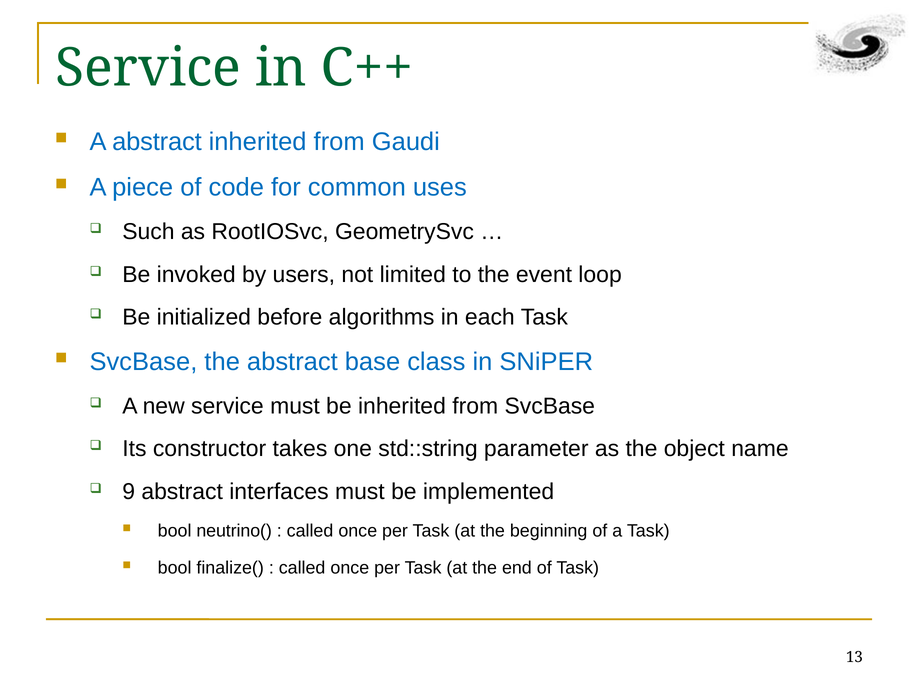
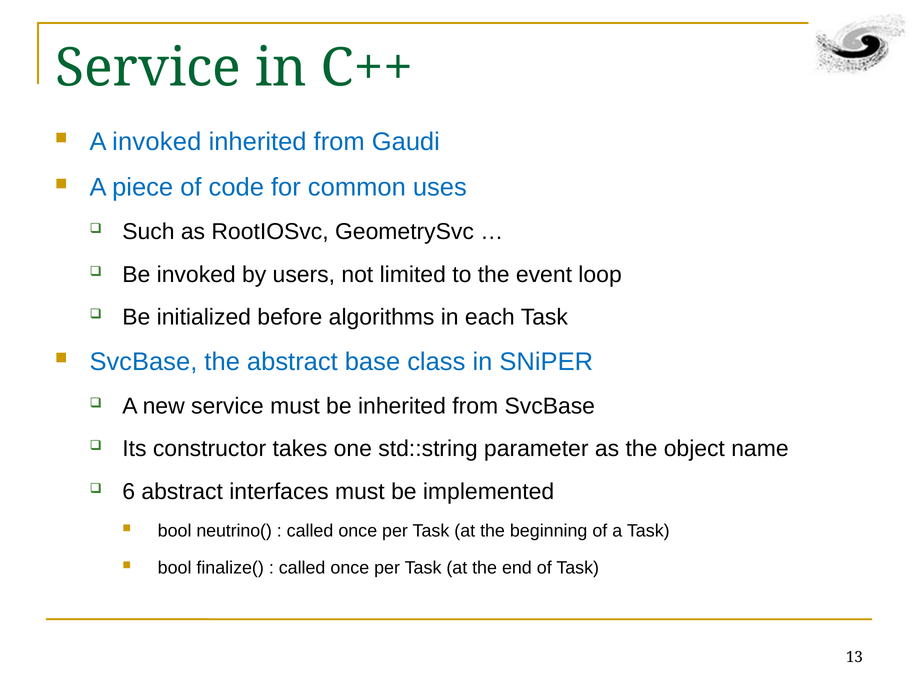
A abstract: abstract -> invoked
9: 9 -> 6
